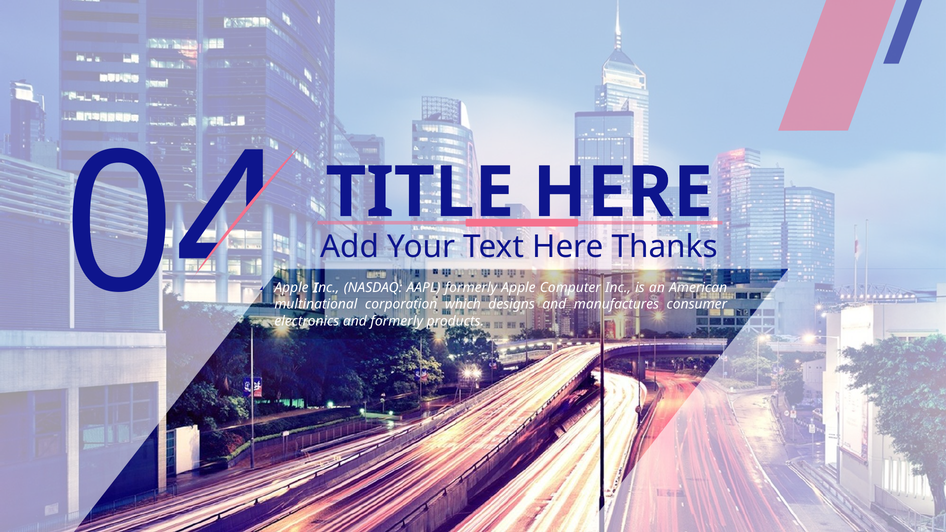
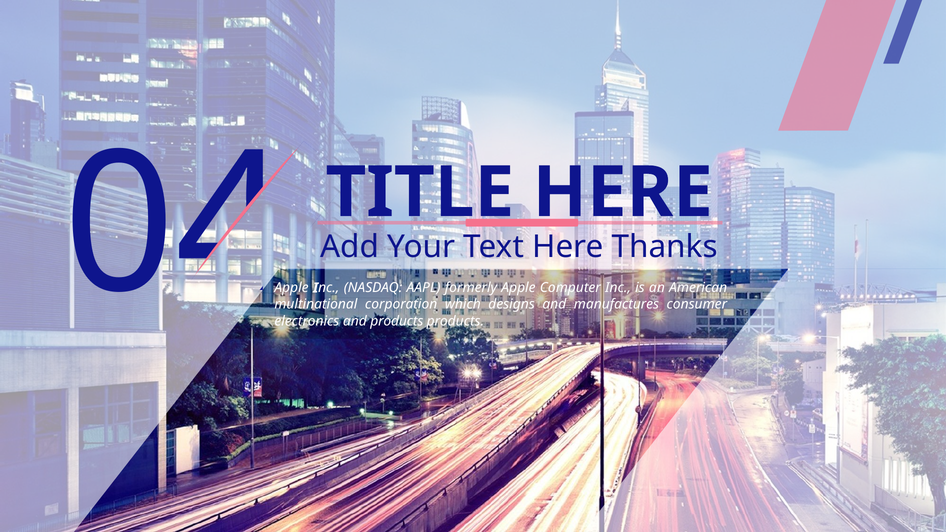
and formerly: formerly -> products
